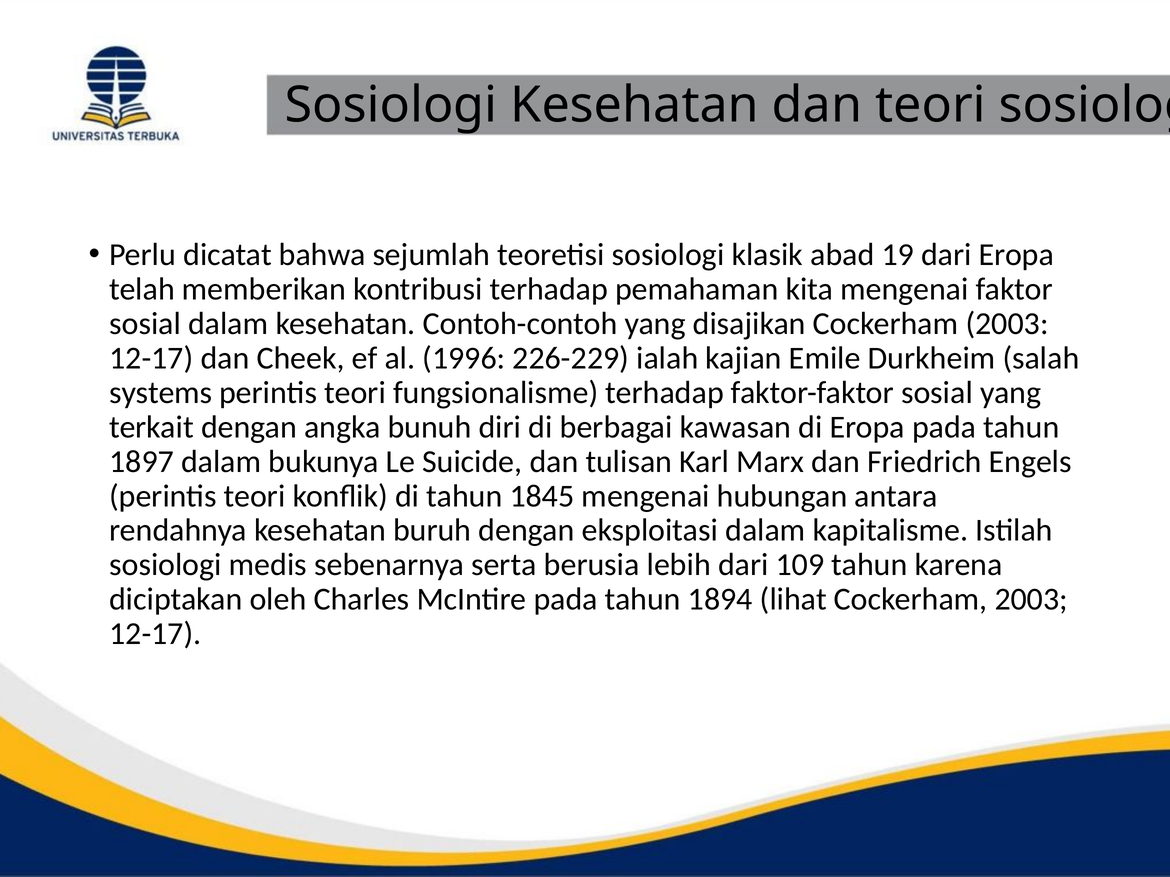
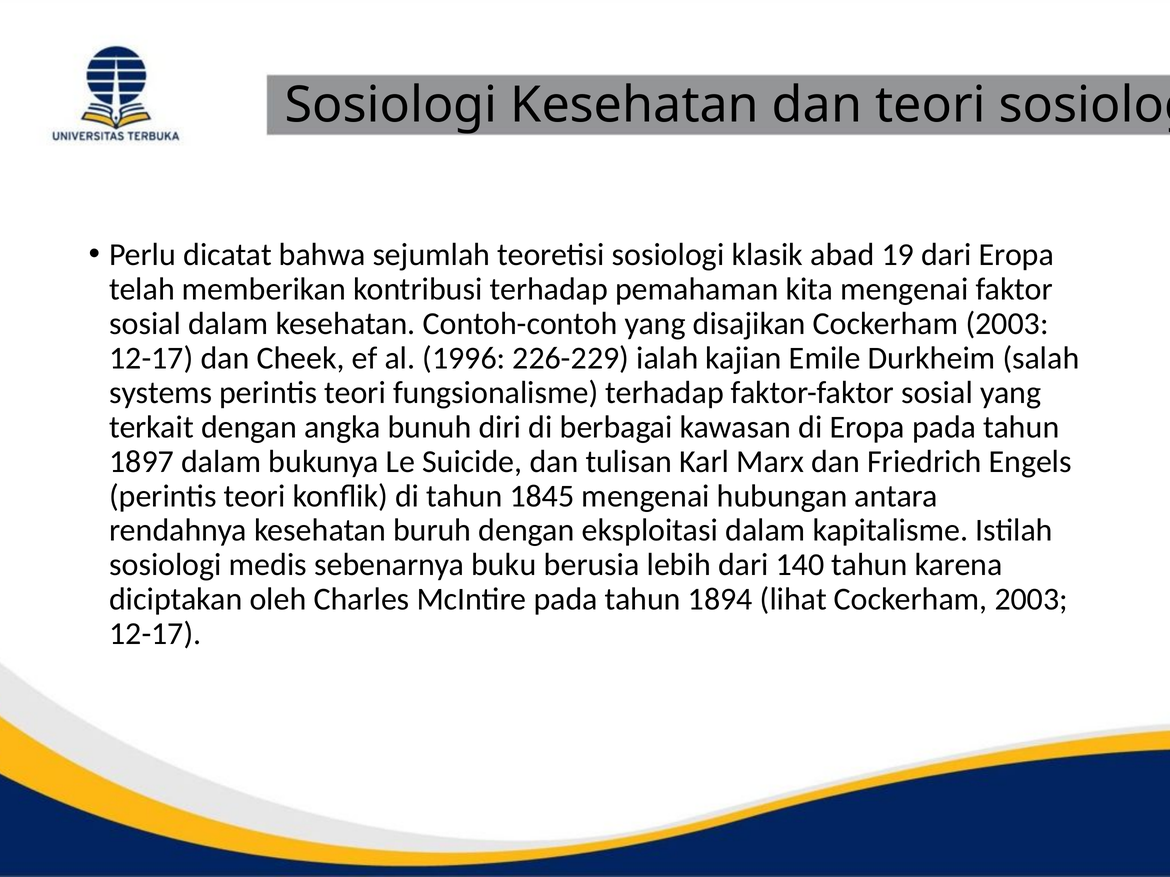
serta: serta -> buku
109: 109 -> 140
